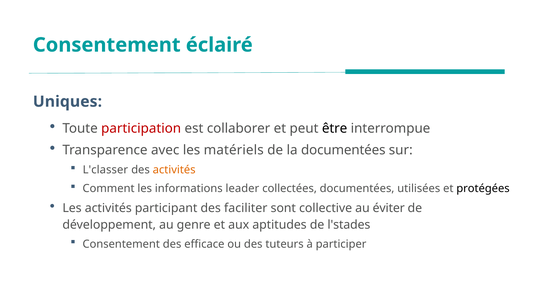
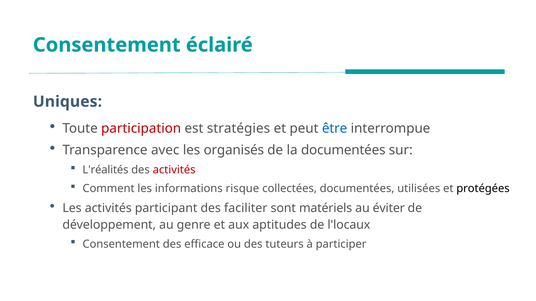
collaborer: collaborer -> stratégies
être colour: black -> blue
matériels: matériels -> organisés
L'classer: L'classer -> L'réalités
activités at (174, 170) colour: orange -> red
leader: leader -> risque
collective: collective -> matériels
l'stades: l'stades -> l'locaux
